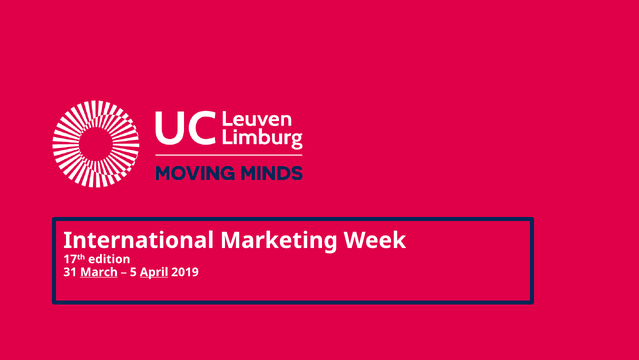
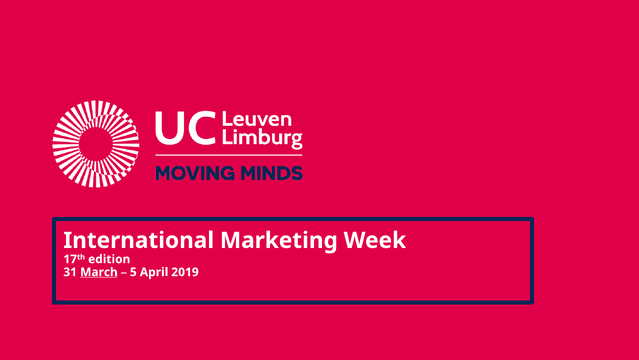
April underline: present -> none
